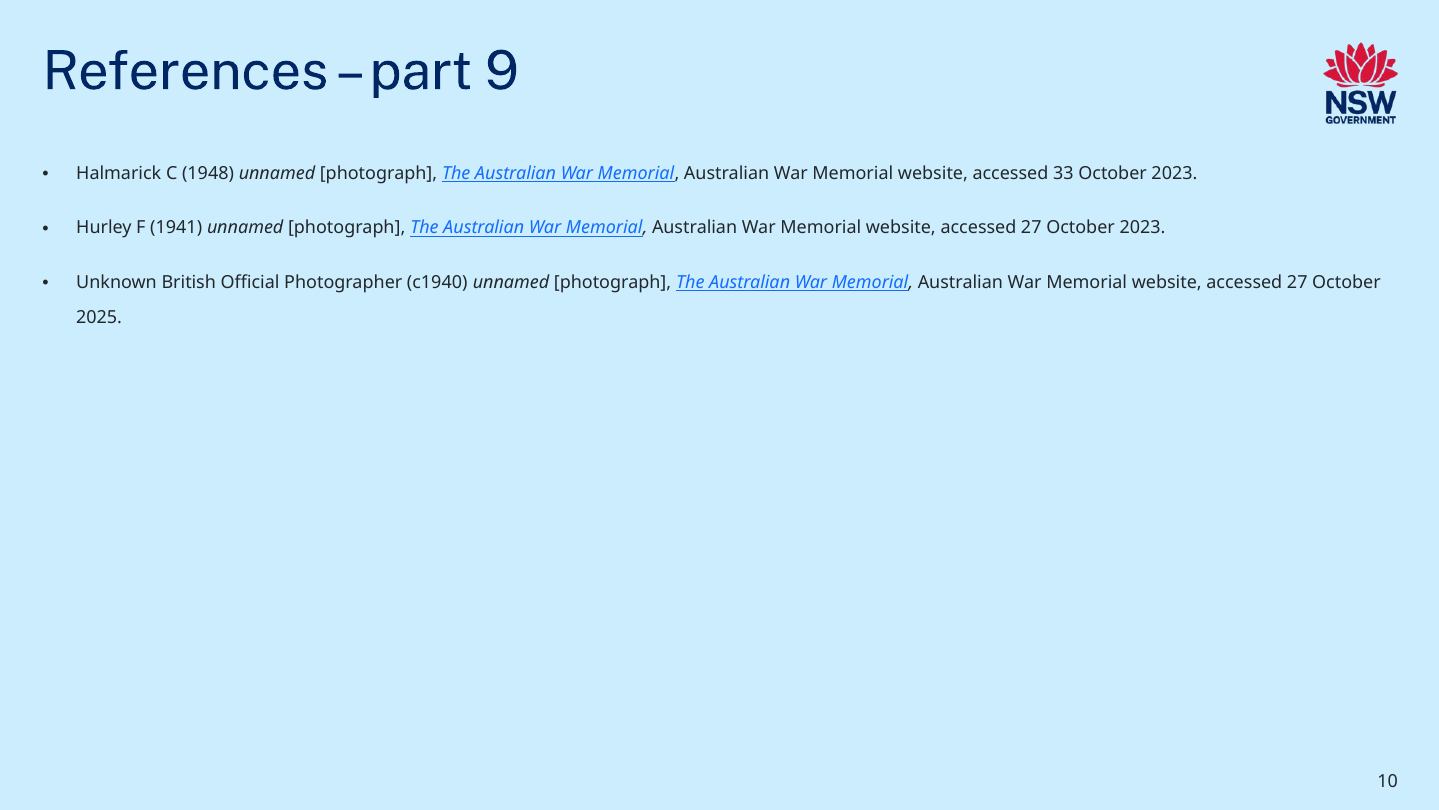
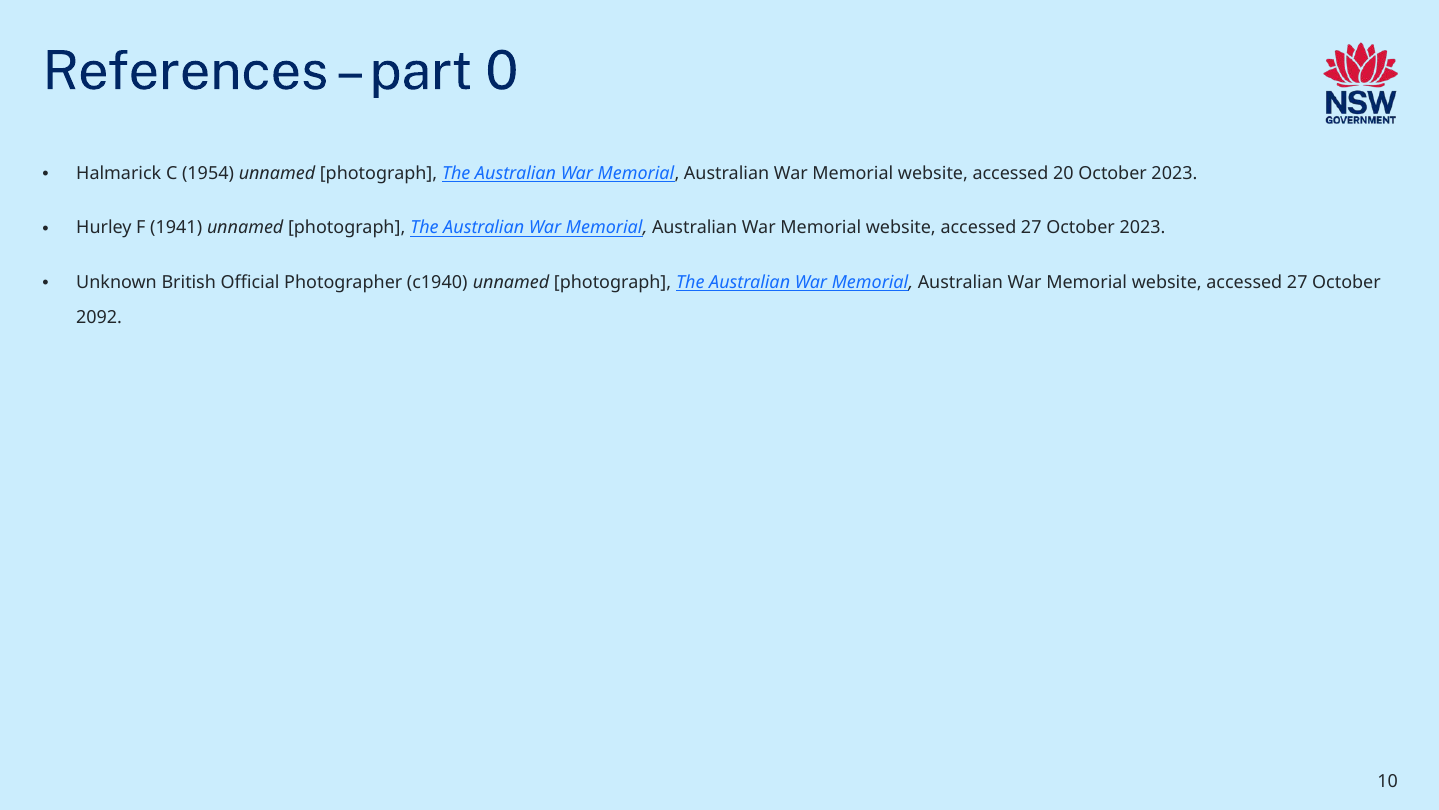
9: 9 -> 0
1948: 1948 -> 1954
33: 33 -> 20
2025: 2025 -> 2092
